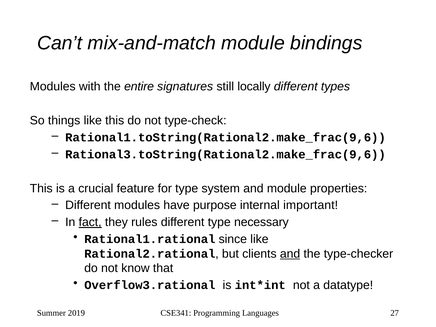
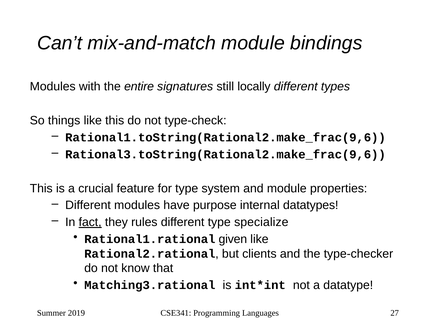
important: important -> datatypes
necessary: necessary -> specialize
since: since -> given
and at (290, 254) underline: present -> none
Overflow3.rational: Overflow3.rational -> Matching3.rational
